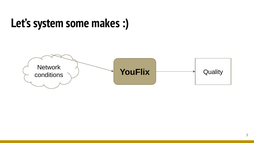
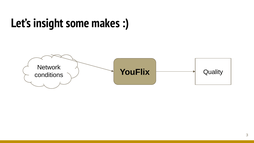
system: system -> insight
